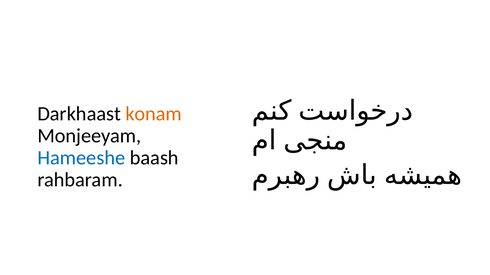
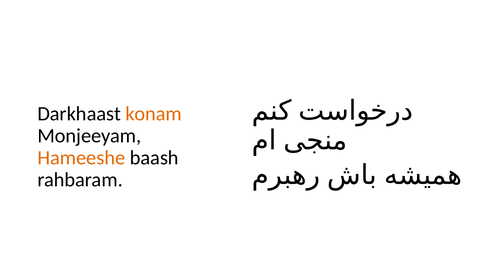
Hameeshe colour: blue -> orange
